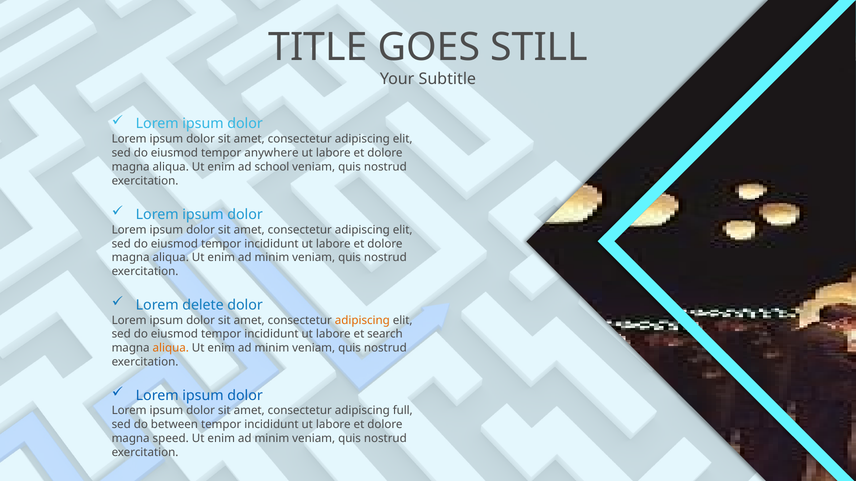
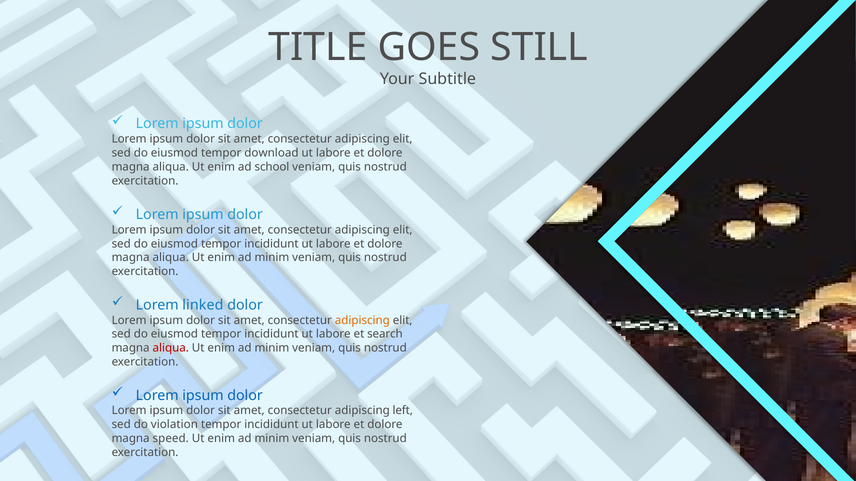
anywhere: anywhere -> download
delete: delete -> linked
aliqua at (171, 348) colour: orange -> red
full: full -> left
between: between -> violation
